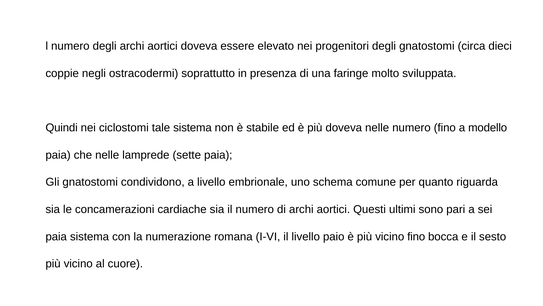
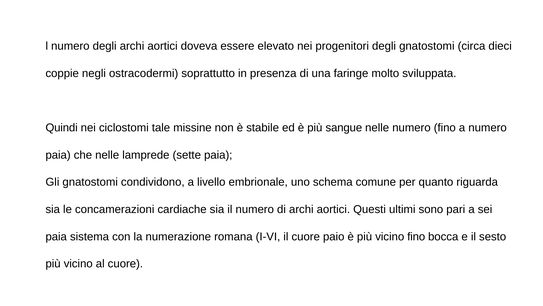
tale sistema: sistema -> missine
più doveva: doveva -> sangue
a modello: modello -> numero
il livello: livello -> cuore
